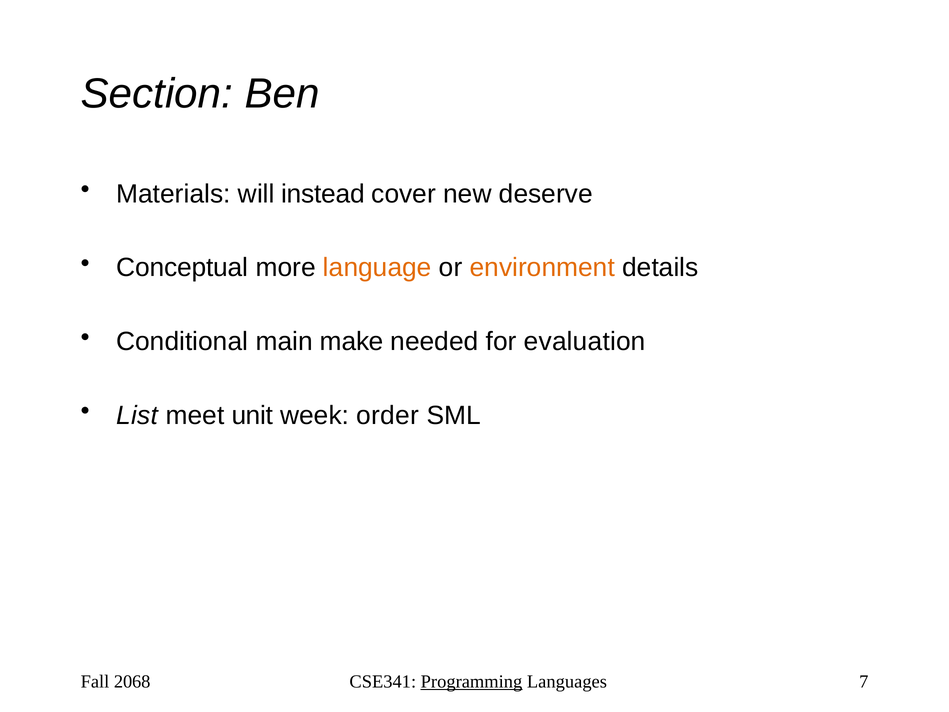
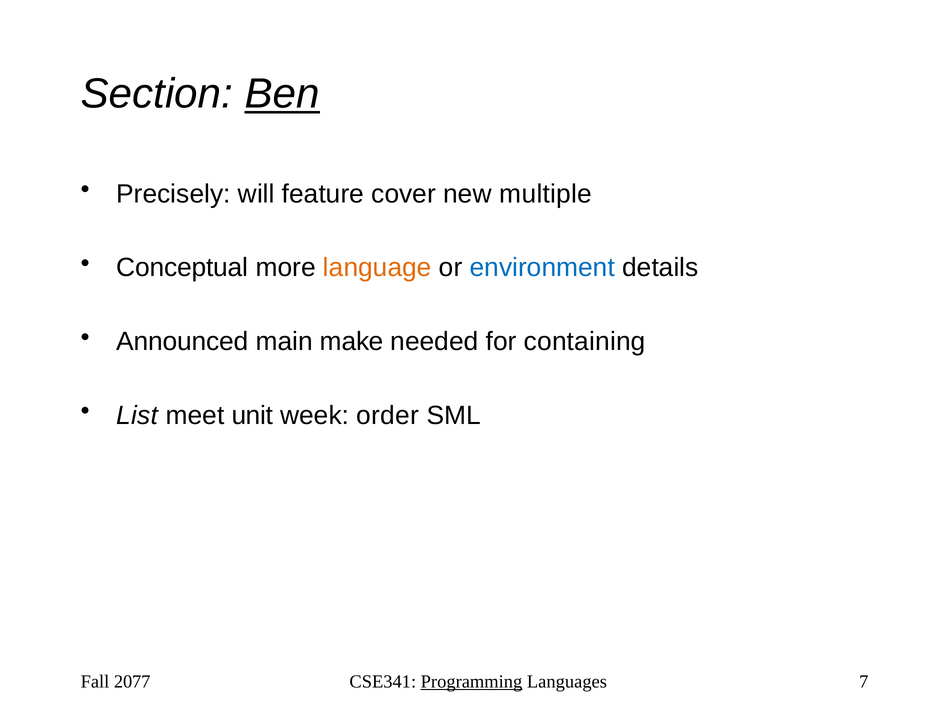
Ben underline: none -> present
Materials: Materials -> Precisely
instead: instead -> feature
deserve: deserve -> multiple
environment colour: orange -> blue
Conditional: Conditional -> Announced
evaluation: evaluation -> containing
2068: 2068 -> 2077
